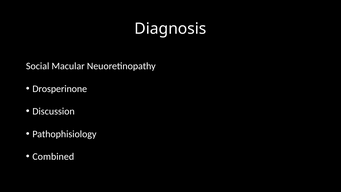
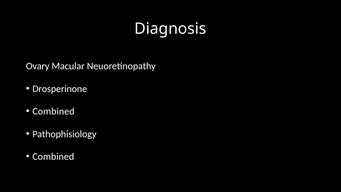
Social: Social -> Ovary
Discussion at (54, 111): Discussion -> Combined
